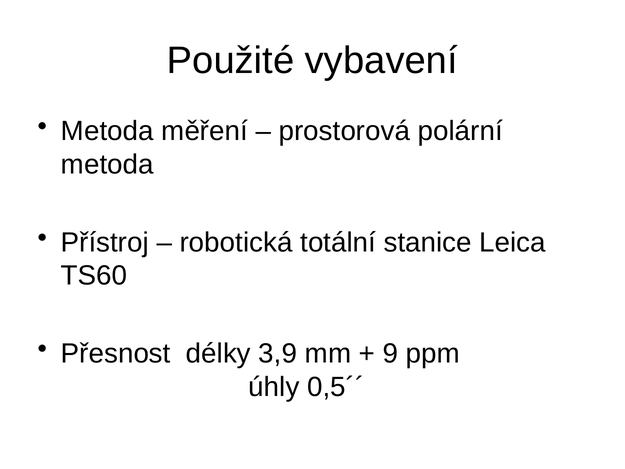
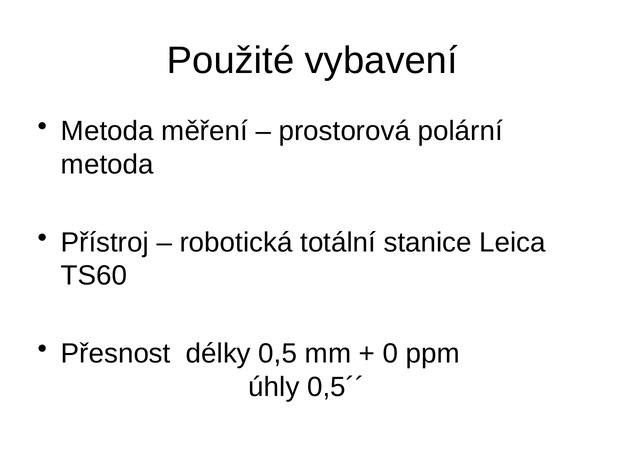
3,9: 3,9 -> 0,5
9: 9 -> 0
